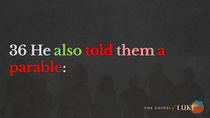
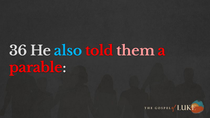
also colour: light green -> light blue
